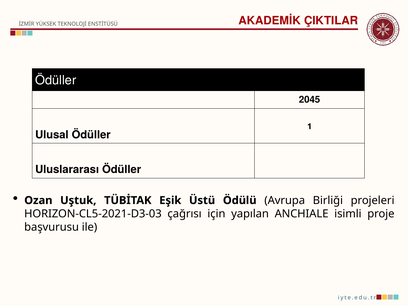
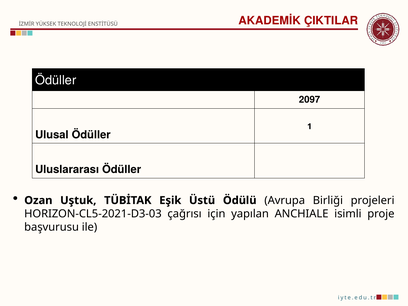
2045: 2045 -> 2097
